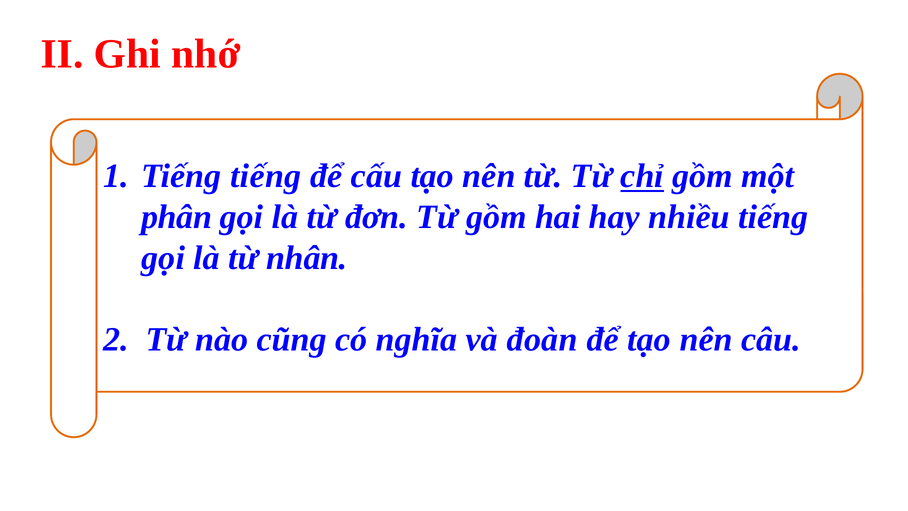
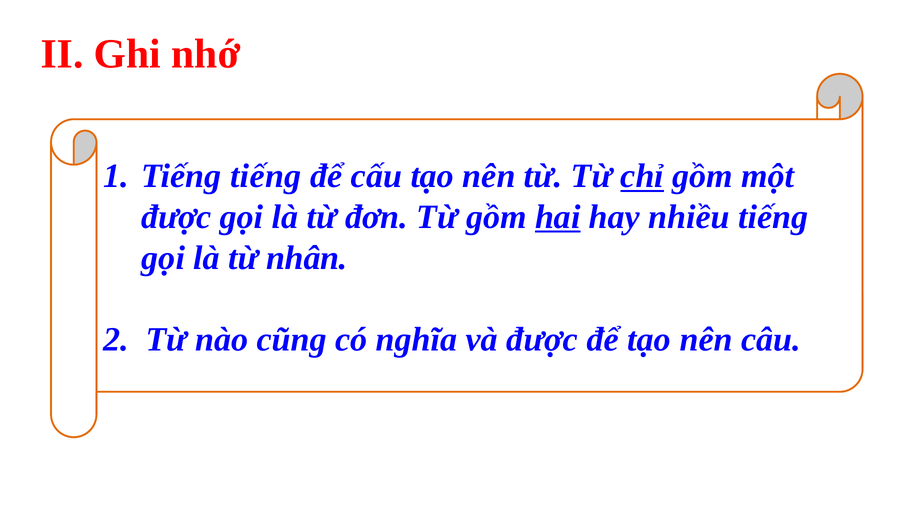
phân at (177, 217): phân -> được
hai underline: none -> present
và đoàn: đoàn -> được
